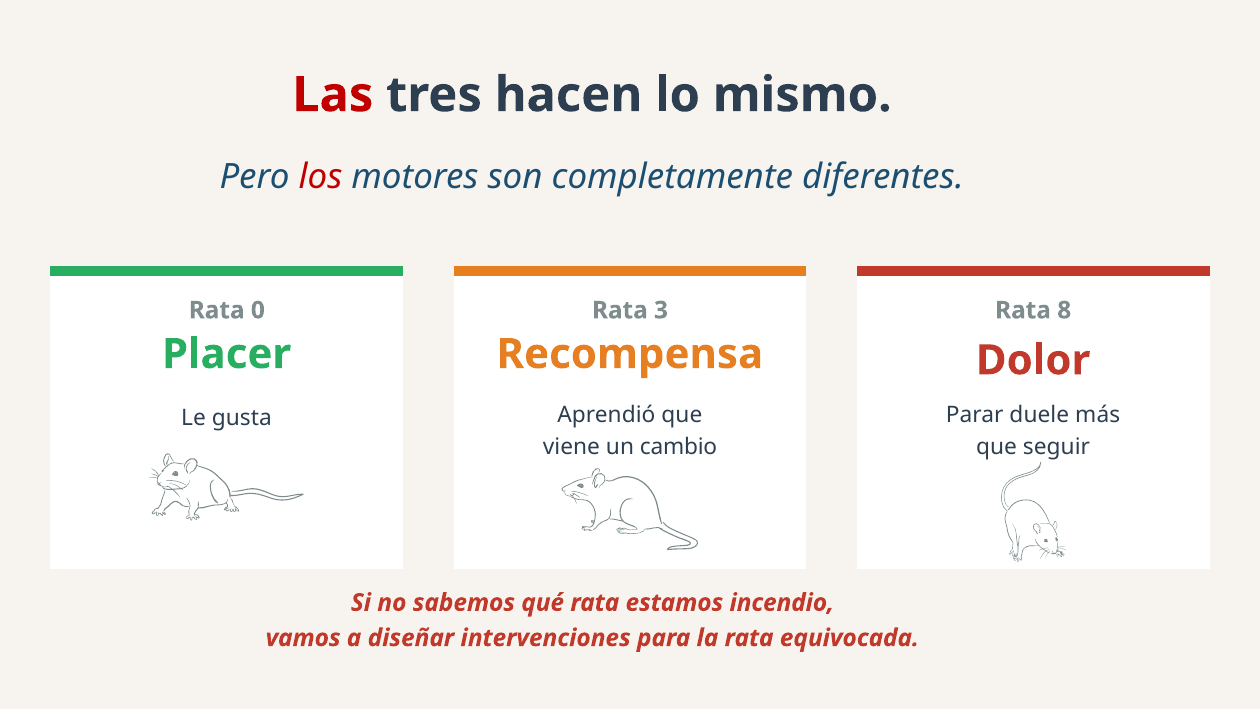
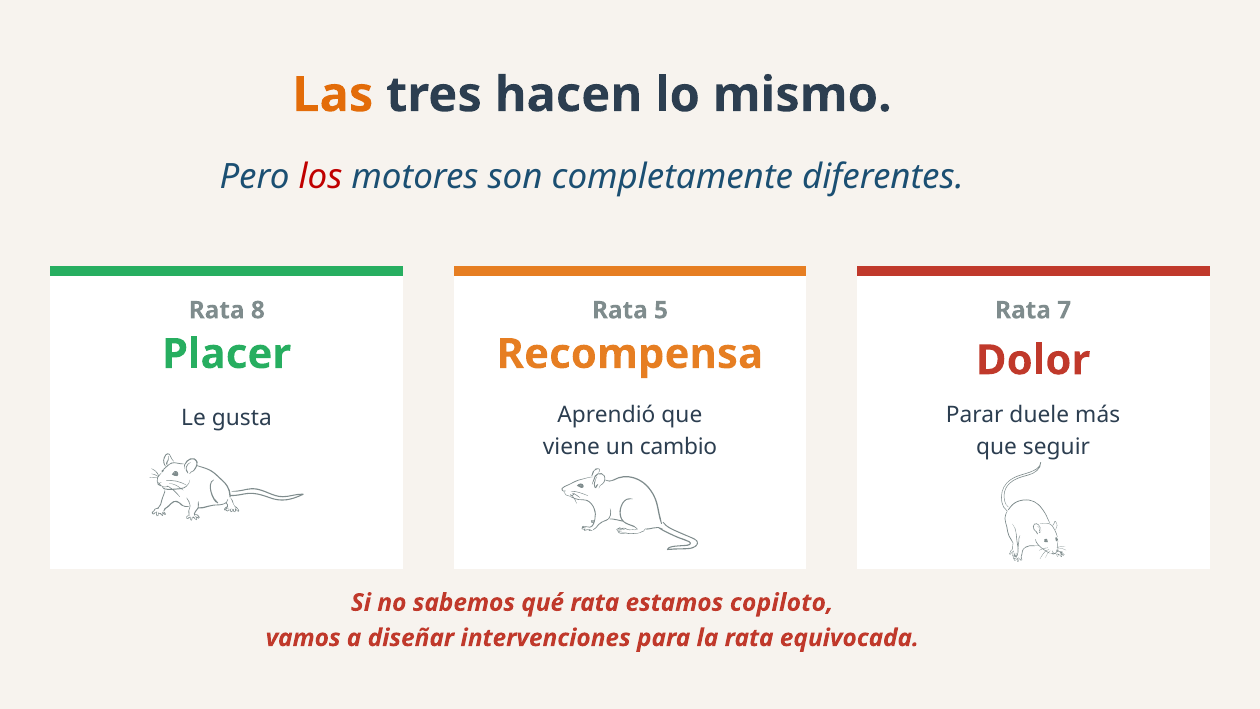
Las colour: red -> orange
0: 0 -> 8
3: 3 -> 5
8: 8 -> 7
incendio: incendio -> copiloto
